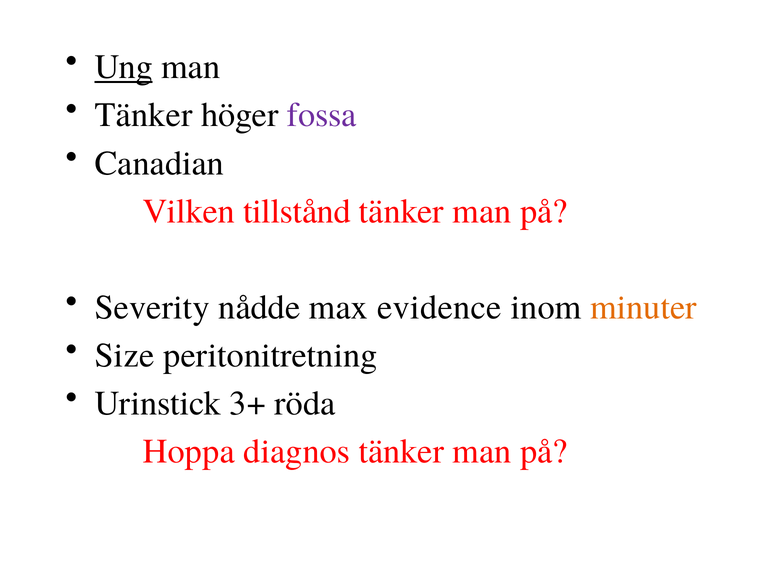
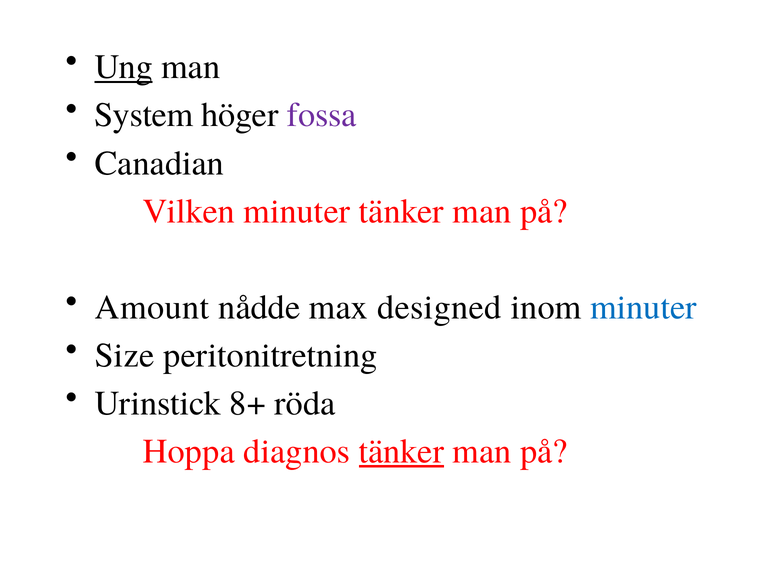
Tänker at (144, 115): Tänker -> System
Vilken tillstånd: tillstånd -> minuter
Severity: Severity -> Amount
evidence: evidence -> designed
minuter at (643, 307) colour: orange -> blue
3+: 3+ -> 8+
tänker at (401, 452) underline: none -> present
